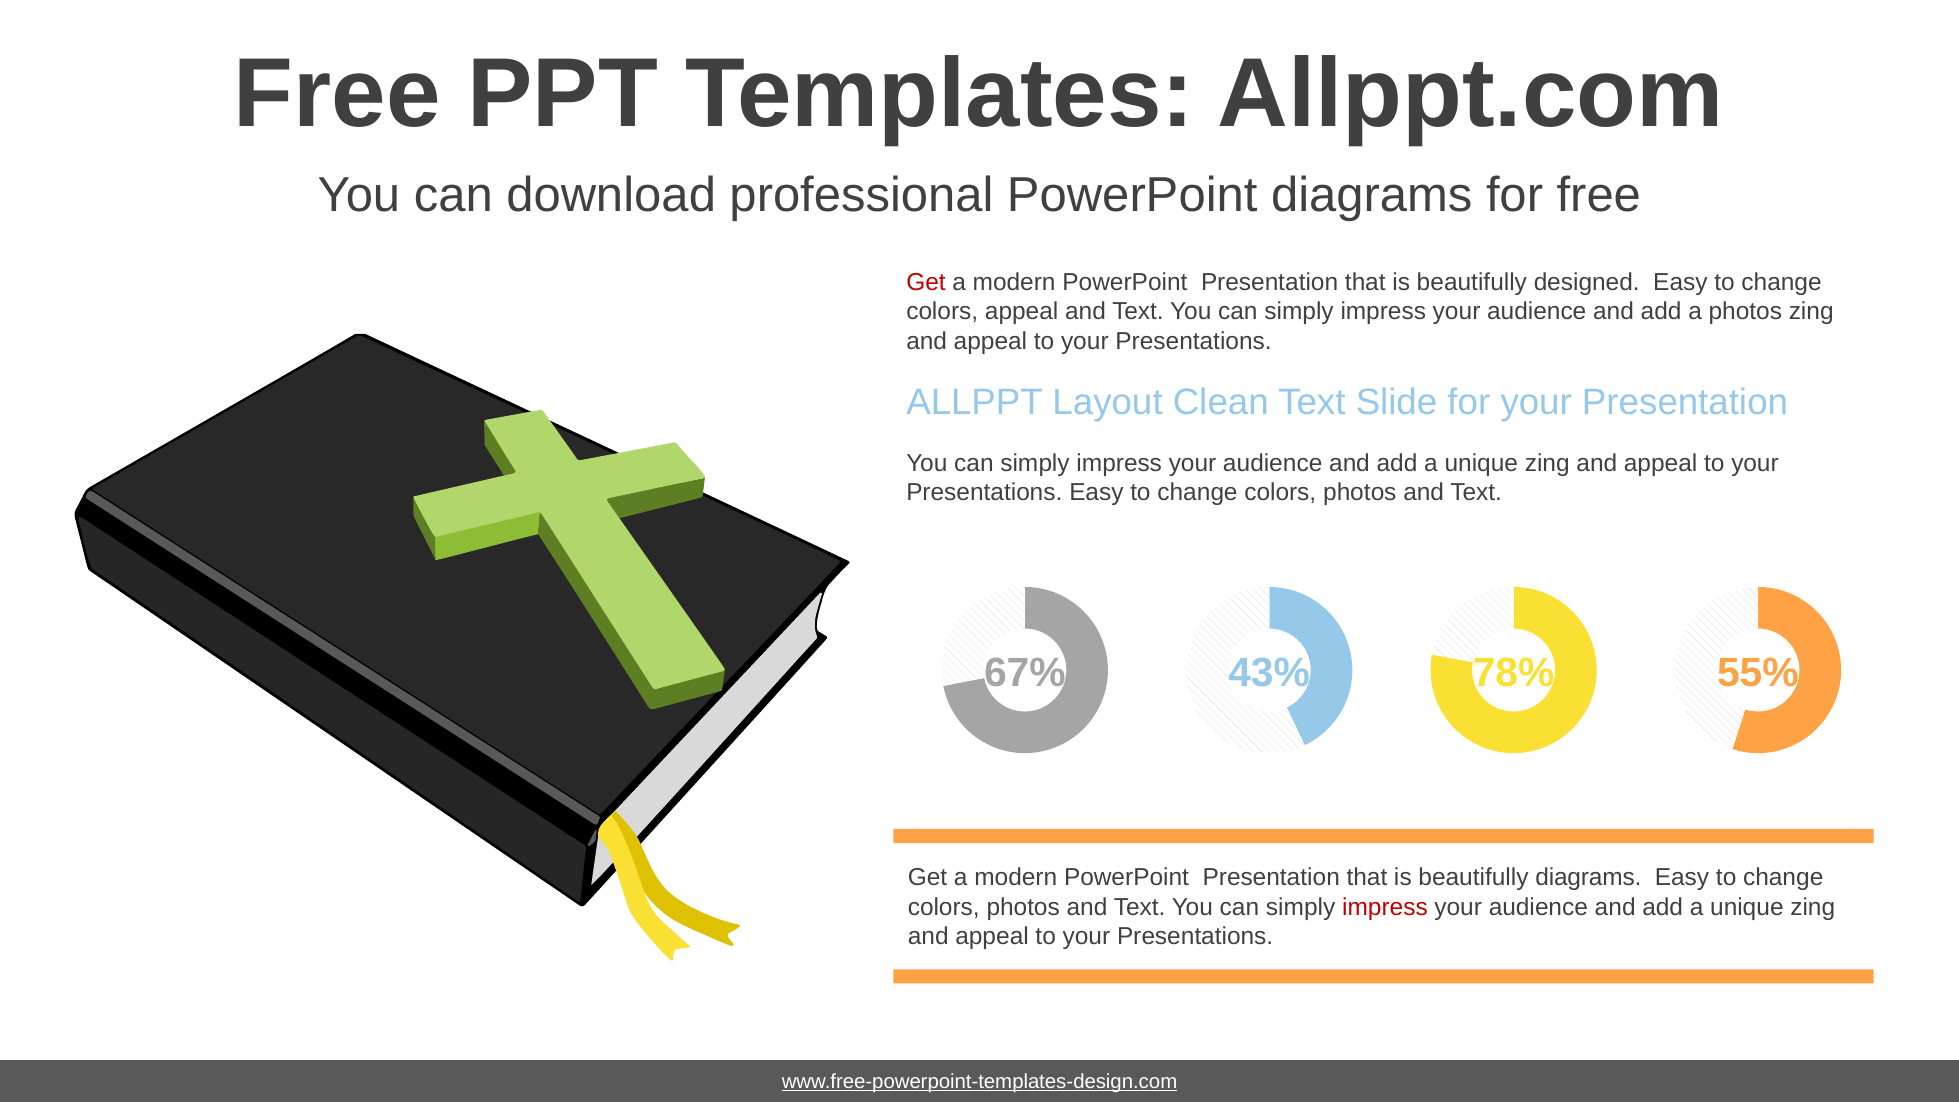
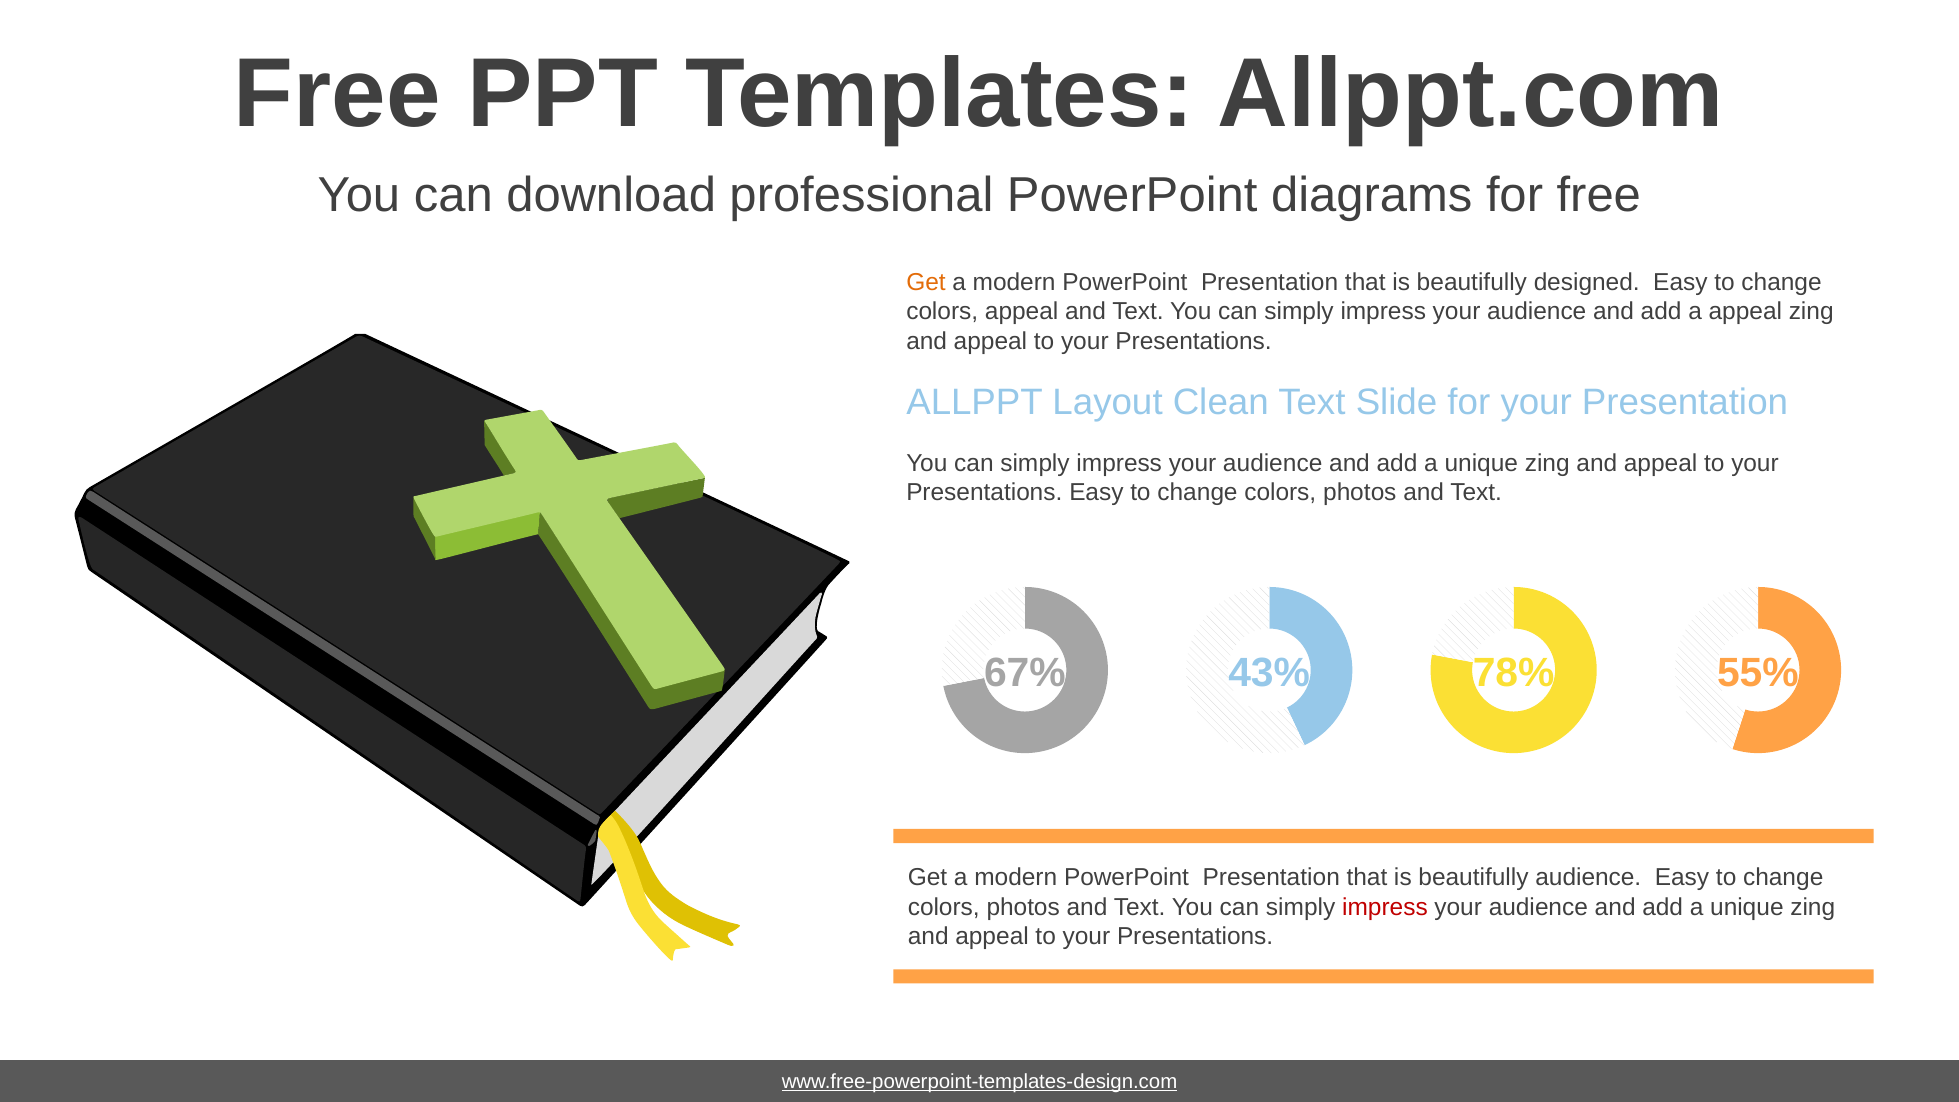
Get at (926, 282) colour: red -> orange
a photos: photos -> appeal
beautifully diagrams: diagrams -> audience
